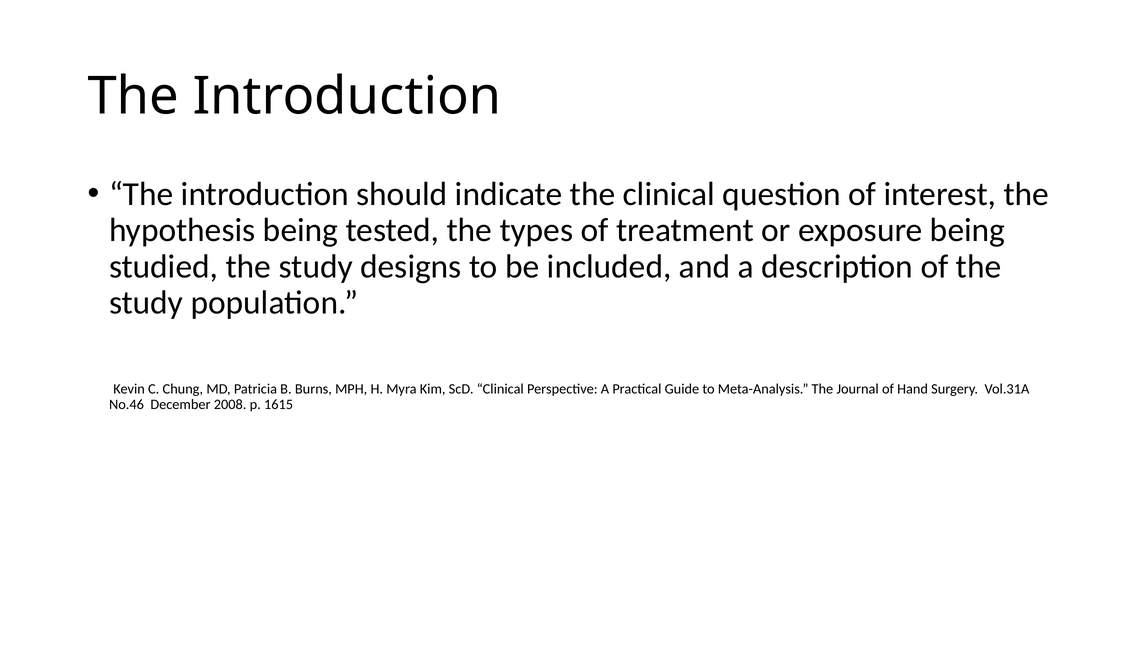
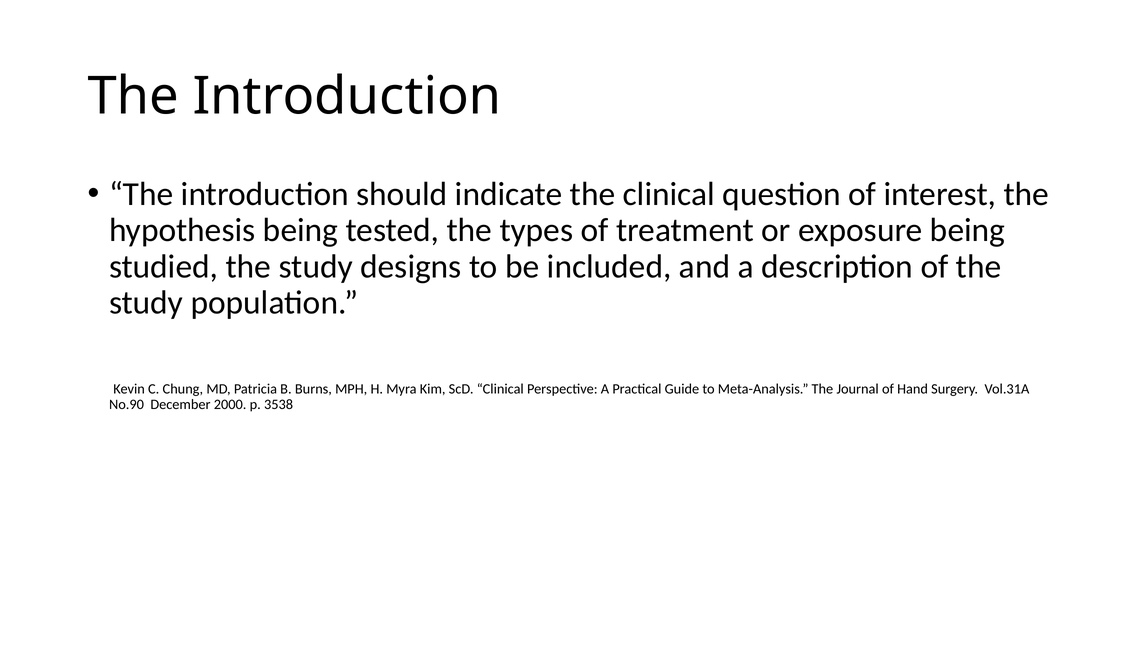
No.46: No.46 -> No.90
2008: 2008 -> 2000
1615: 1615 -> 3538
